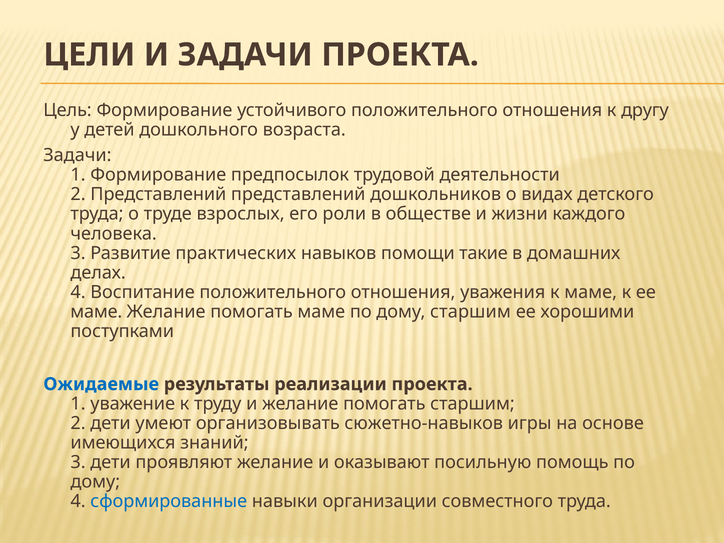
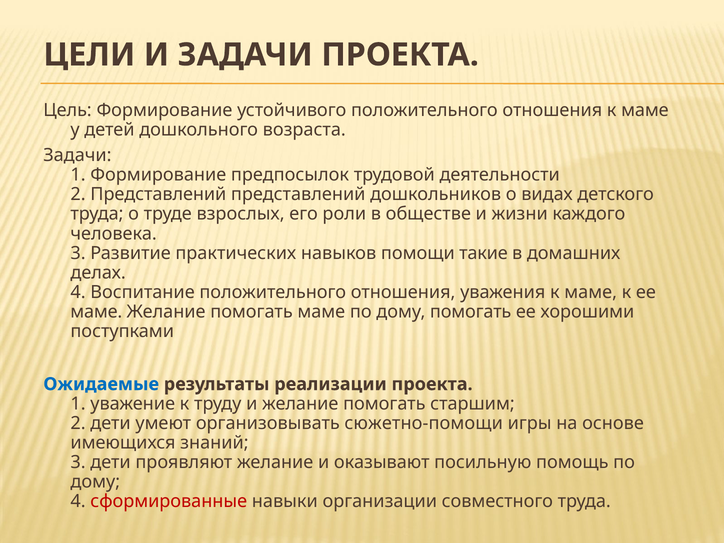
отношения к другу: другу -> маме
дому старшим: старшим -> помогать
сюжетно-навыков: сюжетно-навыков -> сюжетно-помощи
сформированные colour: blue -> red
